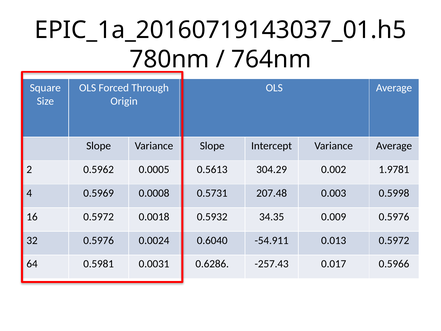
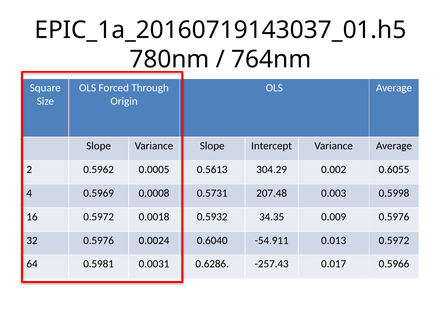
1.9781: 1.9781 -> 0.6055
